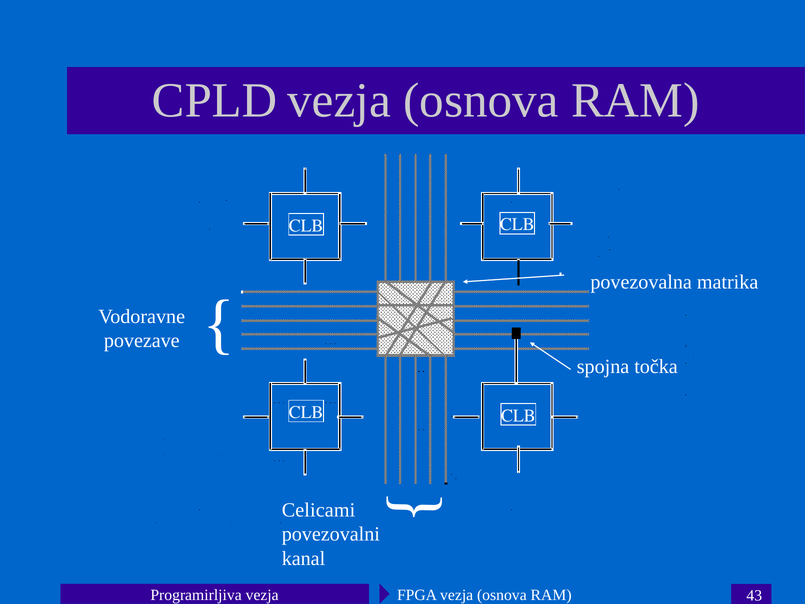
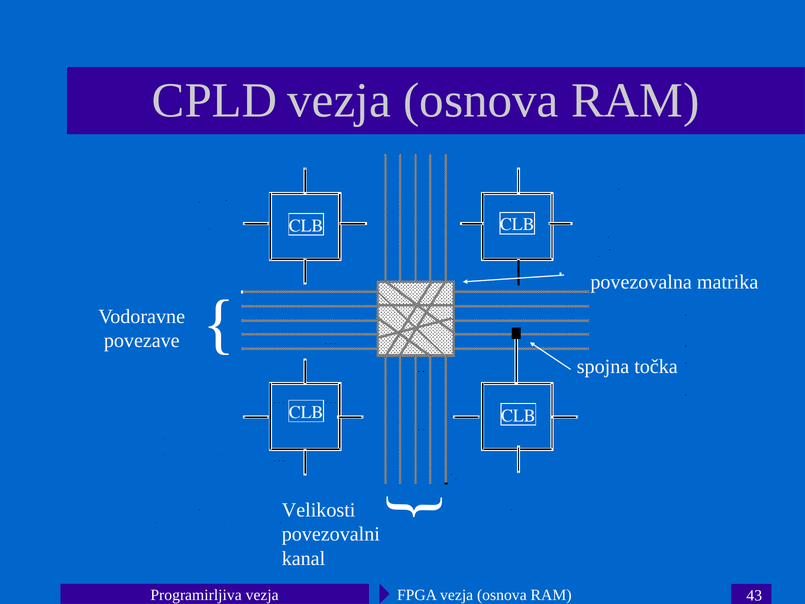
Celicami: Celicami -> Velikosti
